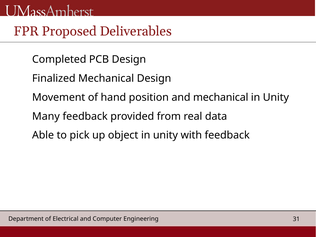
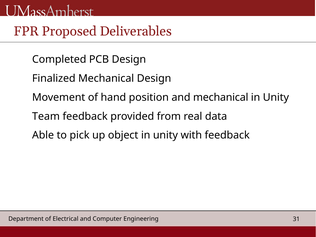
Many: Many -> Team
